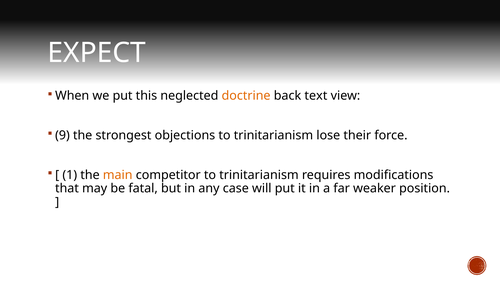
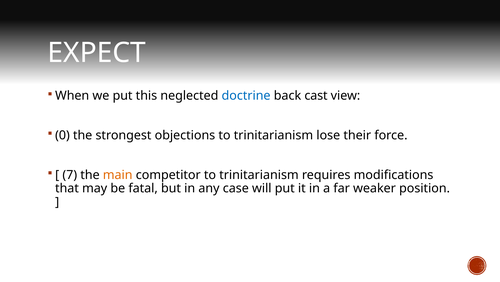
doctrine colour: orange -> blue
text: text -> cast
9: 9 -> 0
1: 1 -> 7
